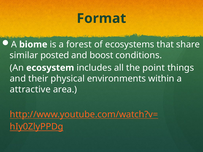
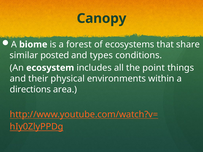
Format: Format -> Canopy
boost: boost -> types
attractive: attractive -> directions
